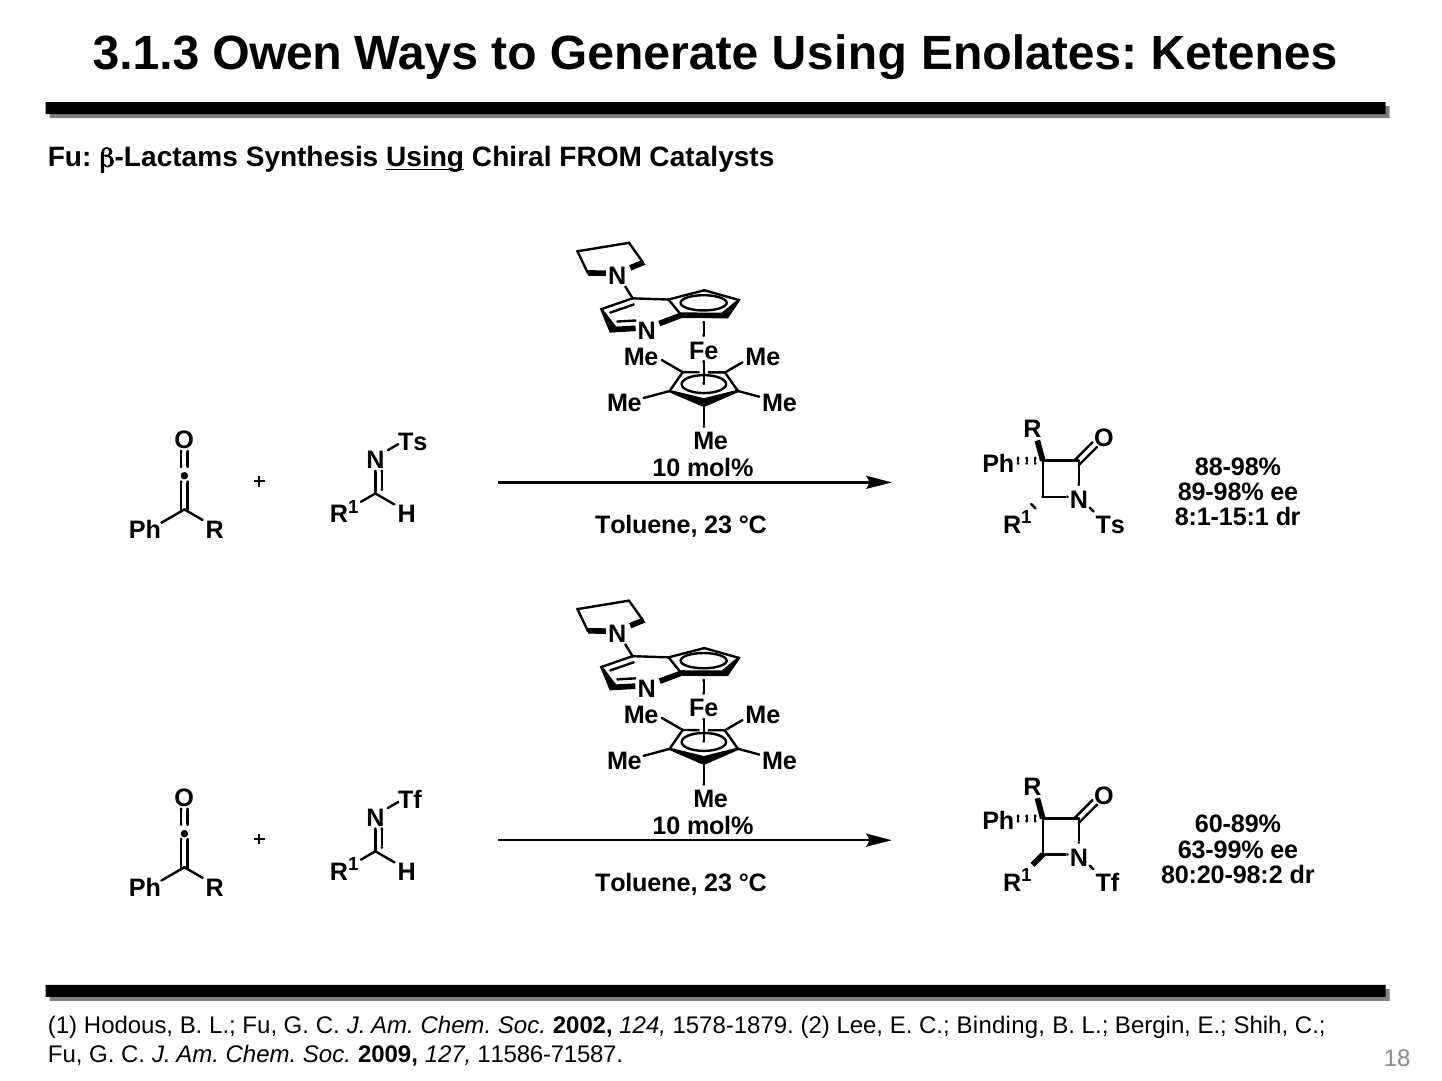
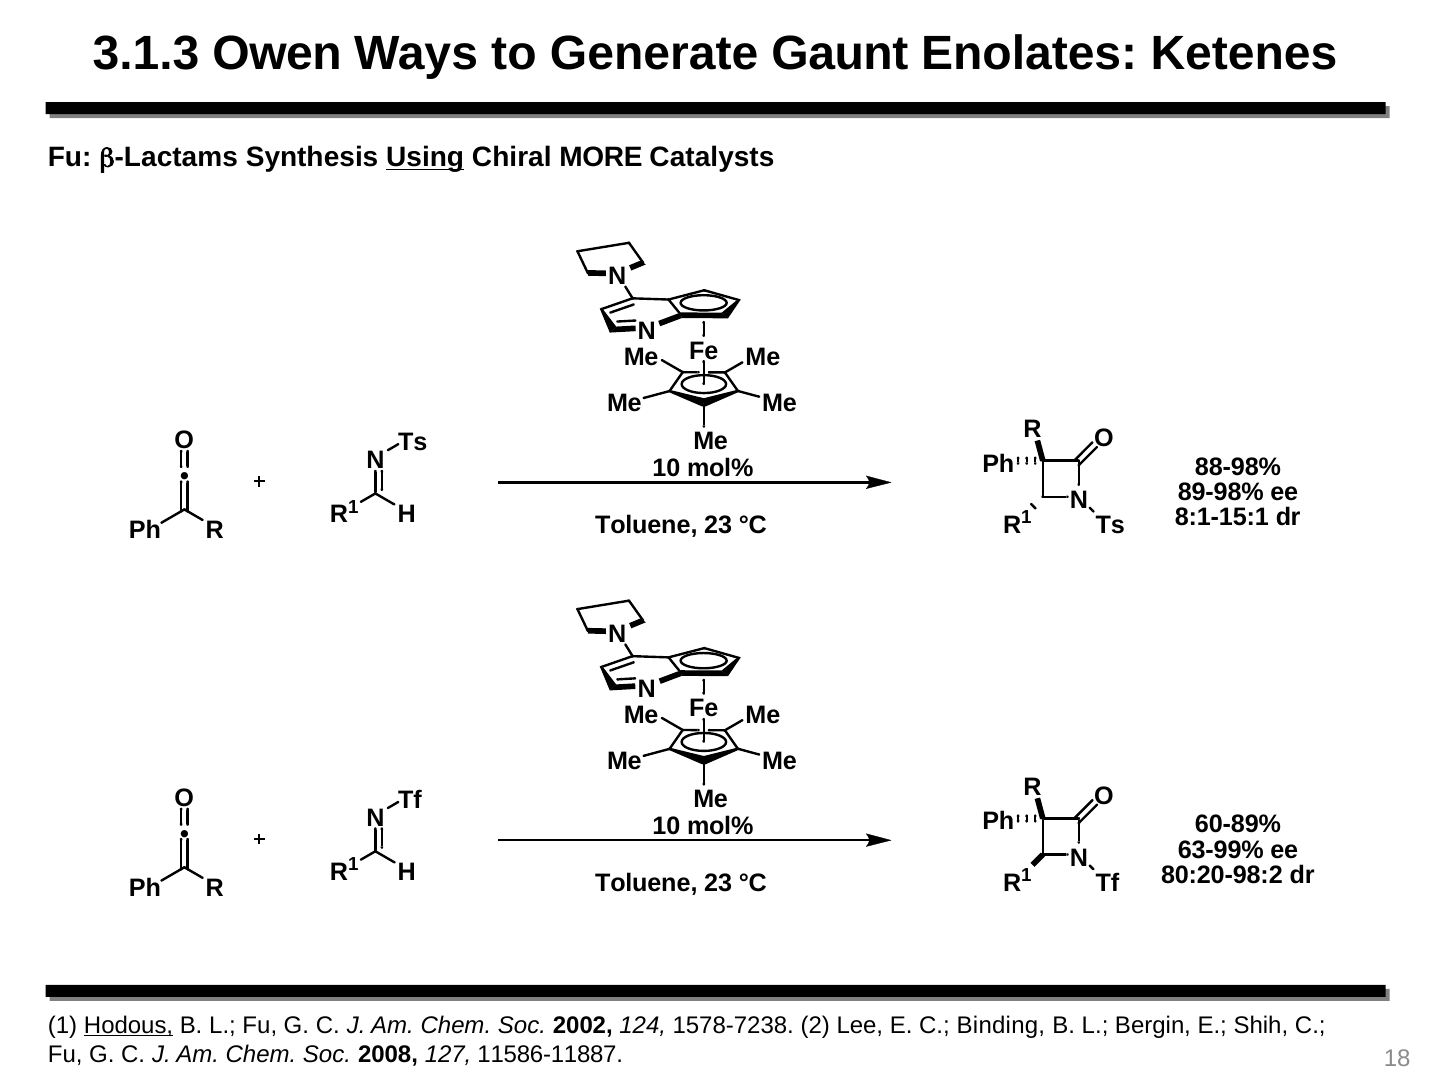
Generate Using: Using -> Gaunt
FROM: FROM -> MORE
Hodous underline: none -> present
1578-1879: 1578-1879 -> 1578-7238
2009: 2009 -> 2008
11586-71587: 11586-71587 -> 11586-11887
